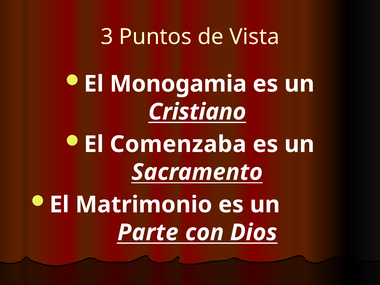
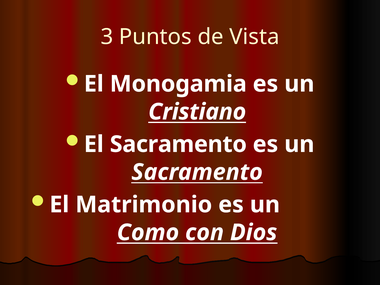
El Comenzaba: Comenzaba -> Sacramento
Parte: Parte -> Como
